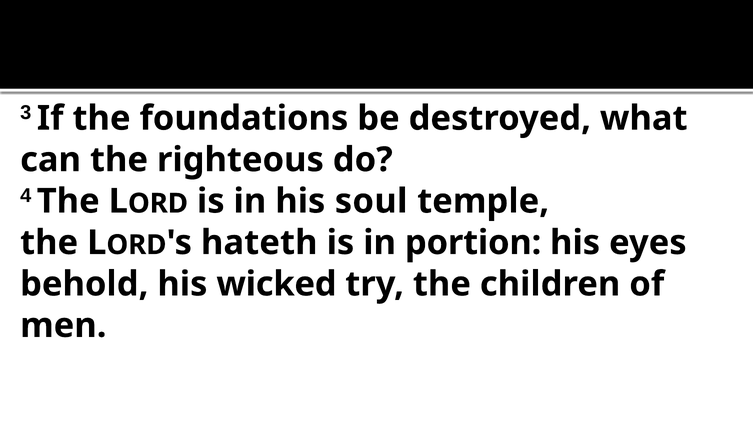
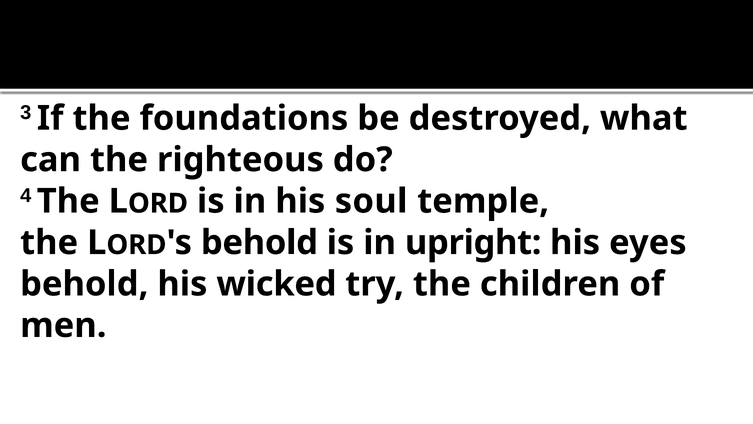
hateth at (259, 242): hateth -> behold
portion: portion -> upright
